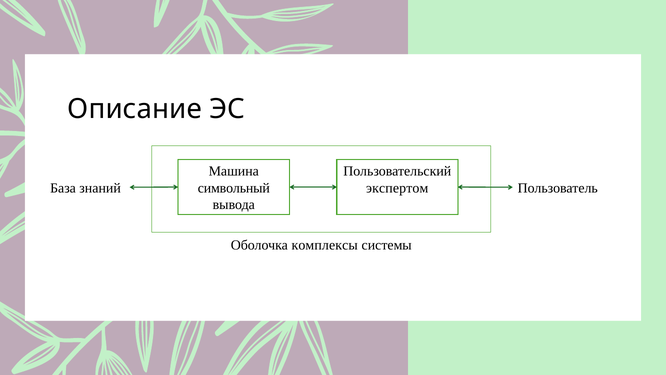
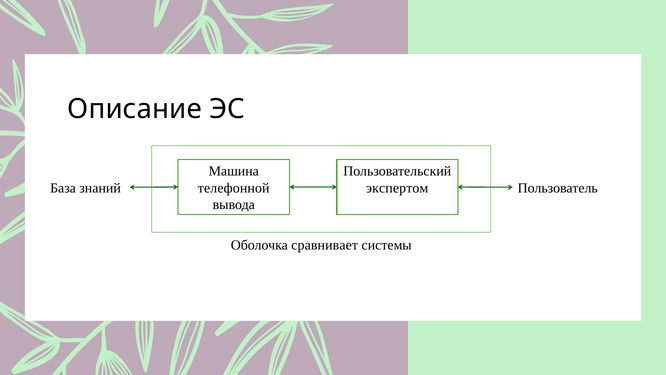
символьный: символьный -> телефонной
комплексы: комплексы -> сравнивает
